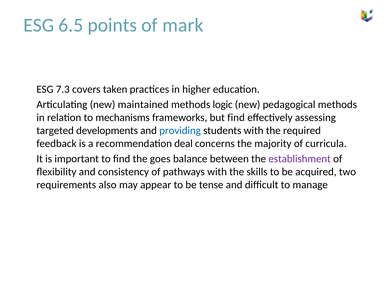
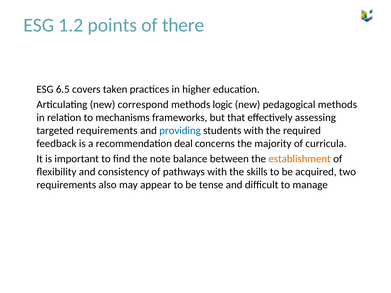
6.5: 6.5 -> 1.2
mark: mark -> there
7.3: 7.3 -> 6.5
maintained: maintained -> correspond
but find: find -> that
targeted developments: developments -> requirements
goes: goes -> note
establishment colour: purple -> orange
